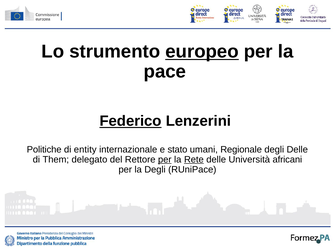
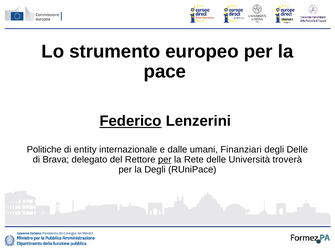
europeo underline: present -> none
stato: stato -> dalle
Regionale: Regionale -> Finanziari
Them: Them -> Brava
Rete underline: present -> none
africani: africani -> troverà
